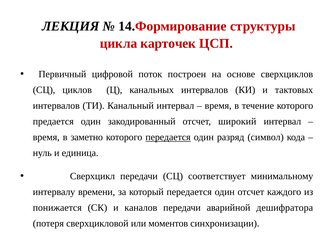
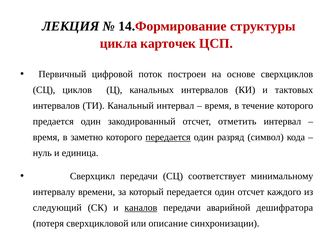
широкий: широкий -> отметить
понижается: понижается -> следующий
каналов underline: none -> present
моментов: моментов -> описание
